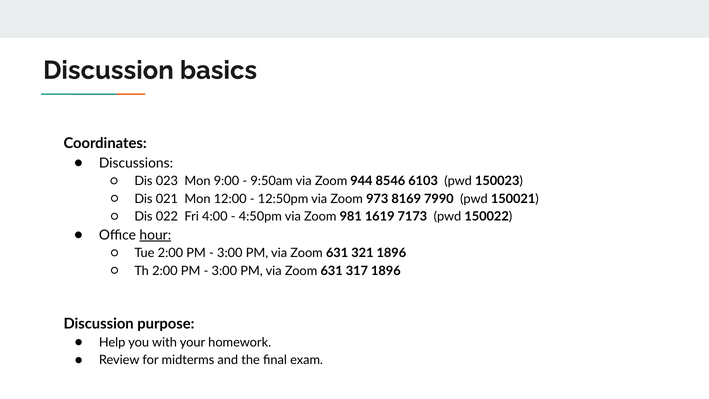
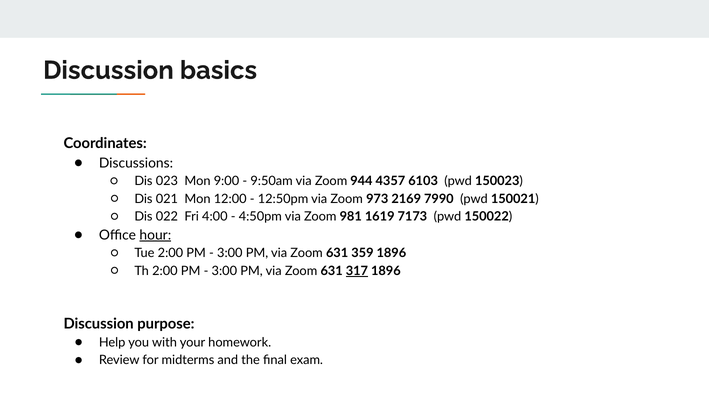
8546: 8546 -> 4357
8169: 8169 -> 2169
321: 321 -> 359
317 underline: none -> present
